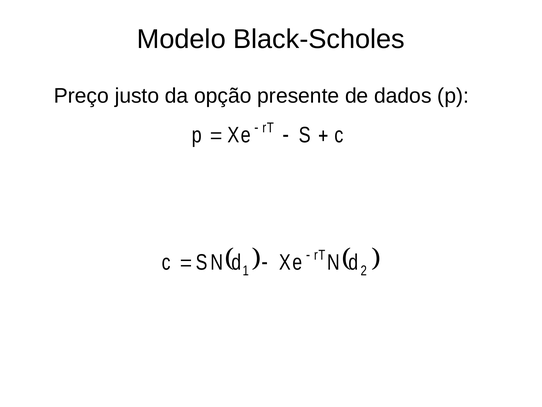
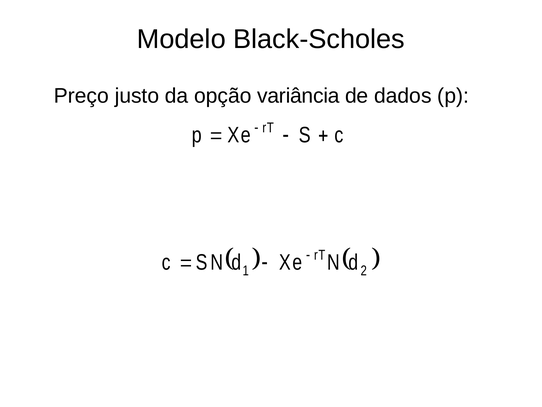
presente: presente -> variância
